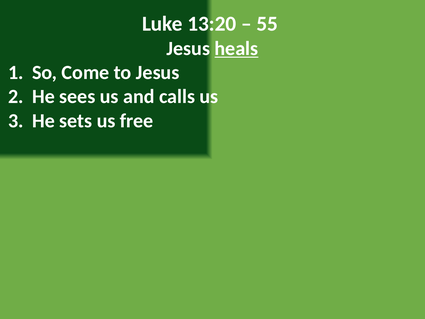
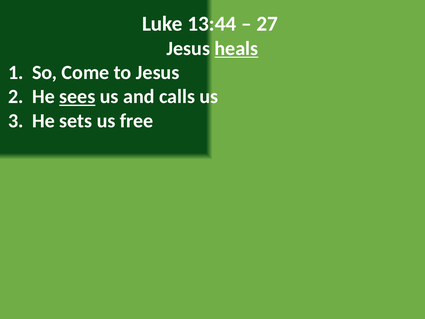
13:20: 13:20 -> 13:44
55: 55 -> 27
sees underline: none -> present
